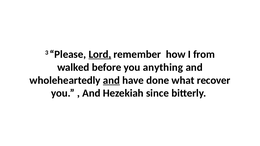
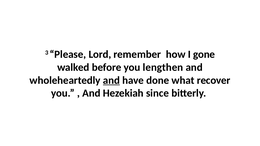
Lord underline: present -> none
from: from -> gone
anything: anything -> lengthen
